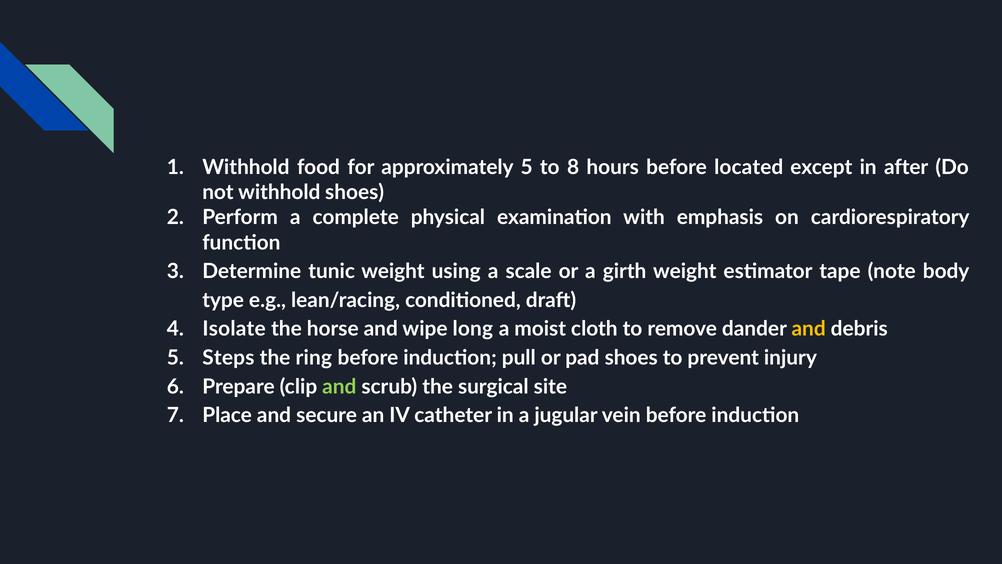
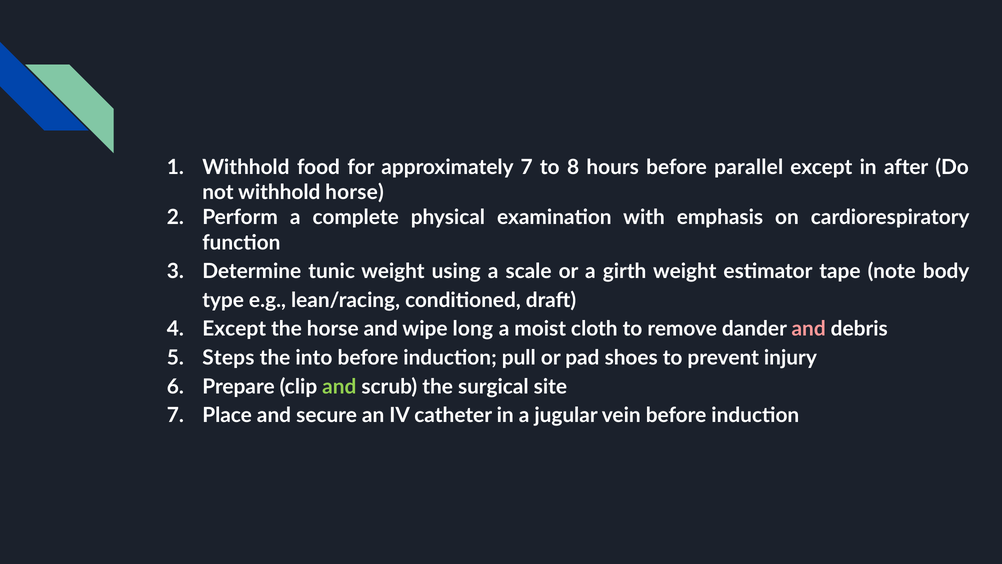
approximately 5: 5 -> 7
located: located -> parallel
withhold shoes: shoes -> horse
4 Isolate: Isolate -> Except
and at (809, 329) colour: yellow -> pink
ring: ring -> into
